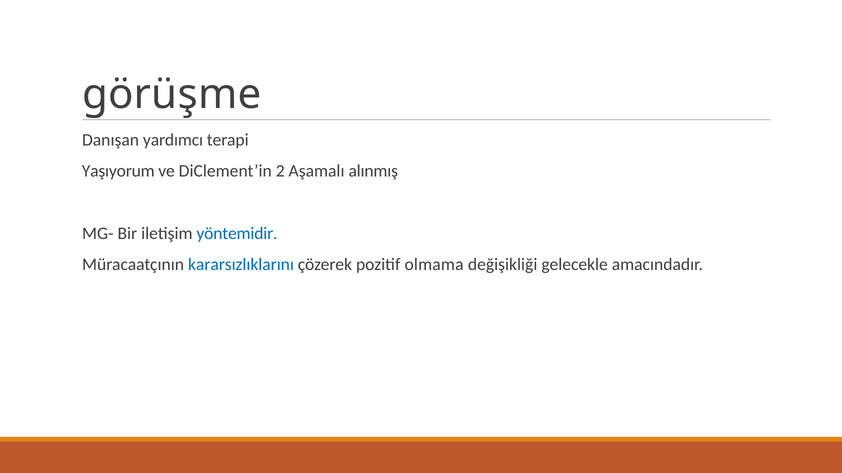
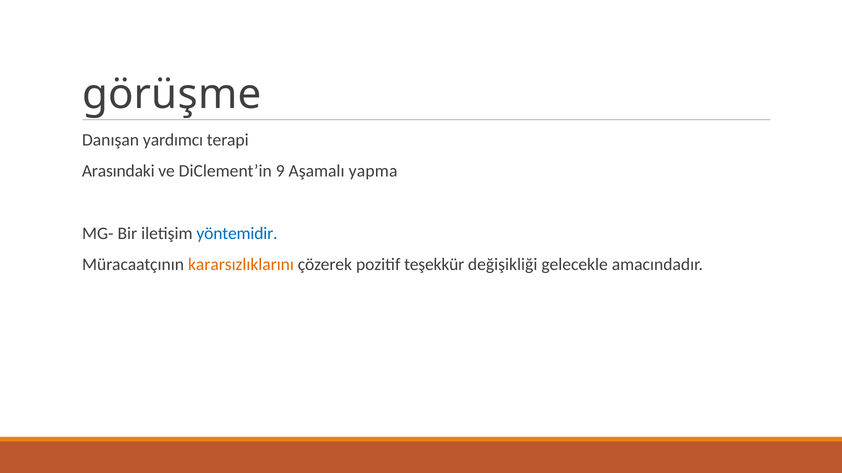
Yaşıyorum: Yaşıyorum -> Arasındaki
2: 2 -> 9
alınmış: alınmış -> yapma
kararsızlıklarını colour: blue -> orange
olmama: olmama -> teşekkür
